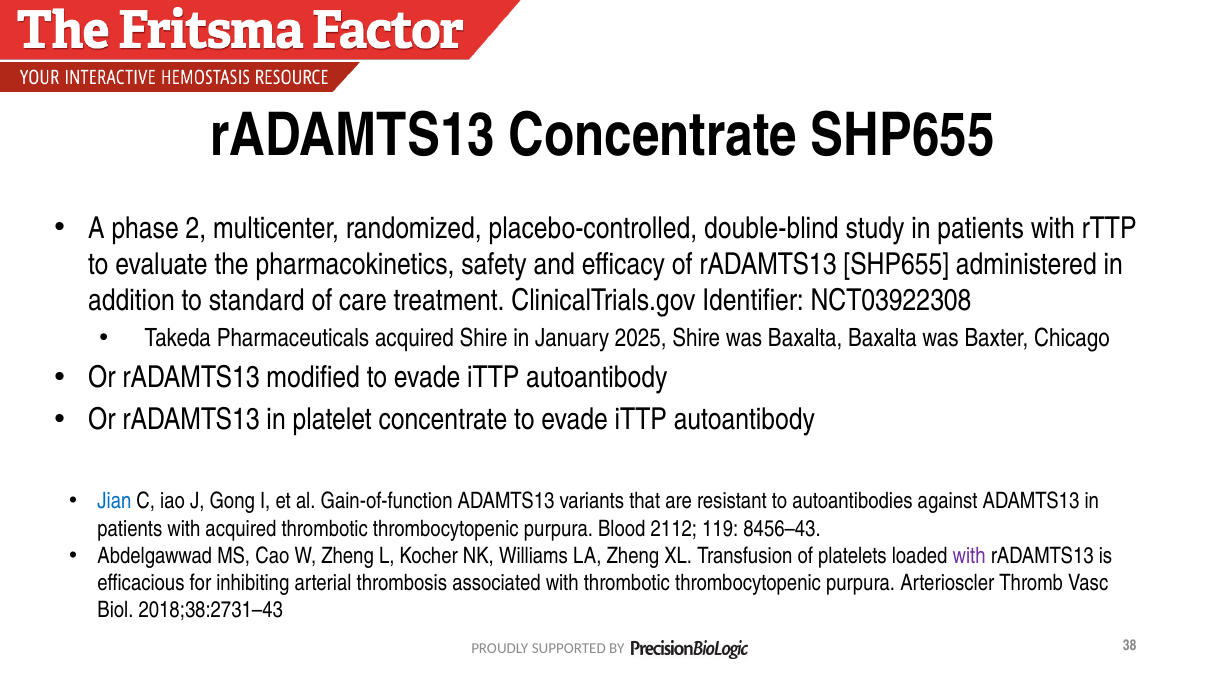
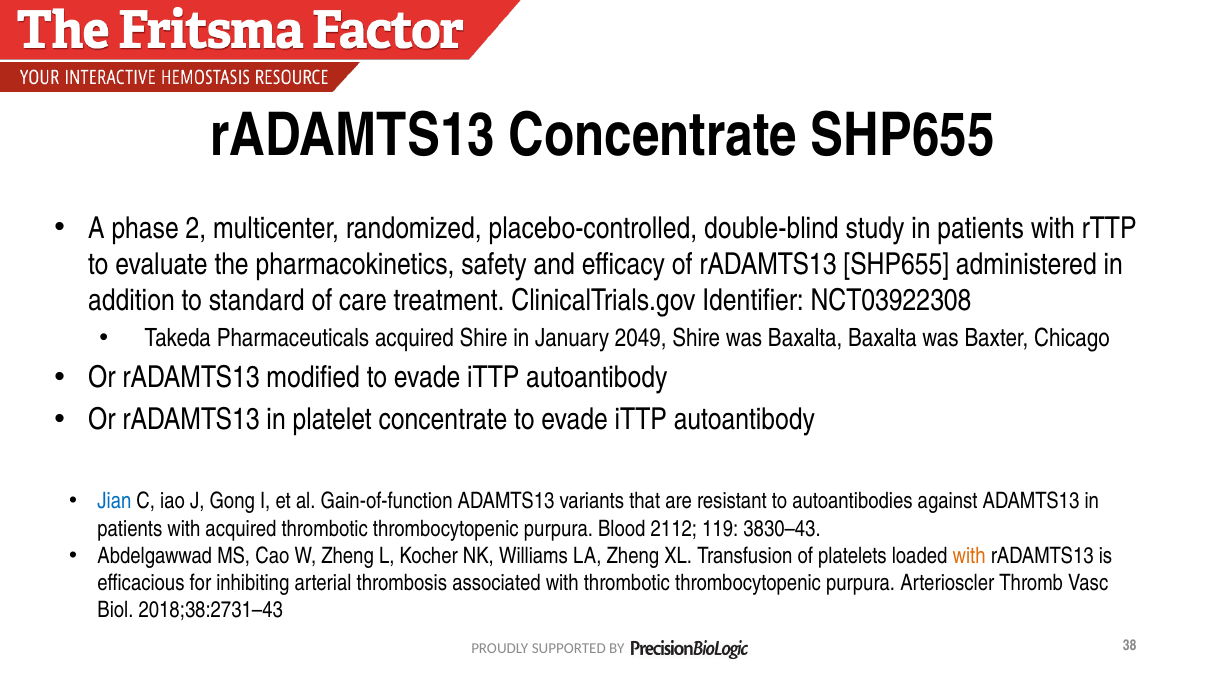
2025: 2025 -> 2049
8456–43: 8456–43 -> 3830–43
with at (969, 556) colour: purple -> orange
